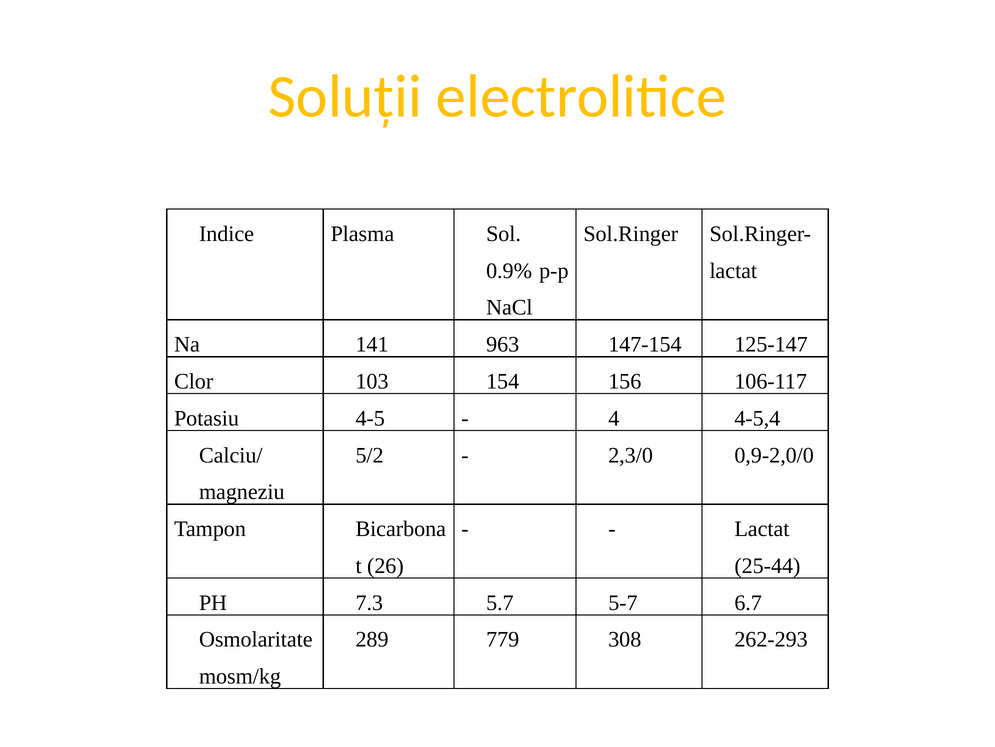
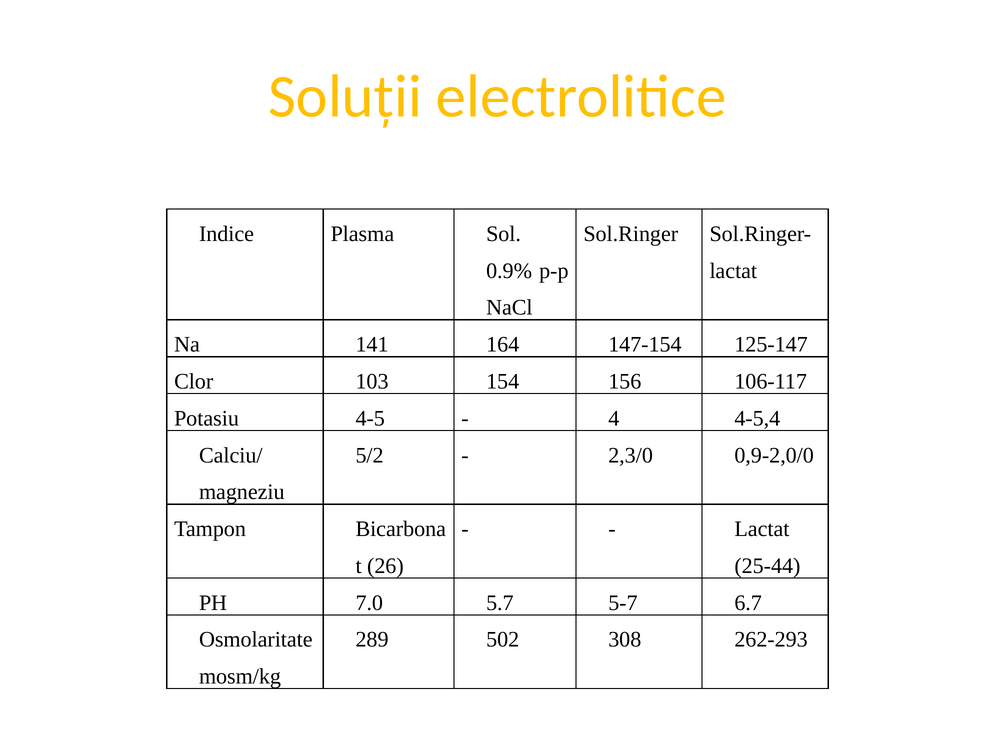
963: 963 -> 164
7.3: 7.3 -> 7.0
779: 779 -> 502
